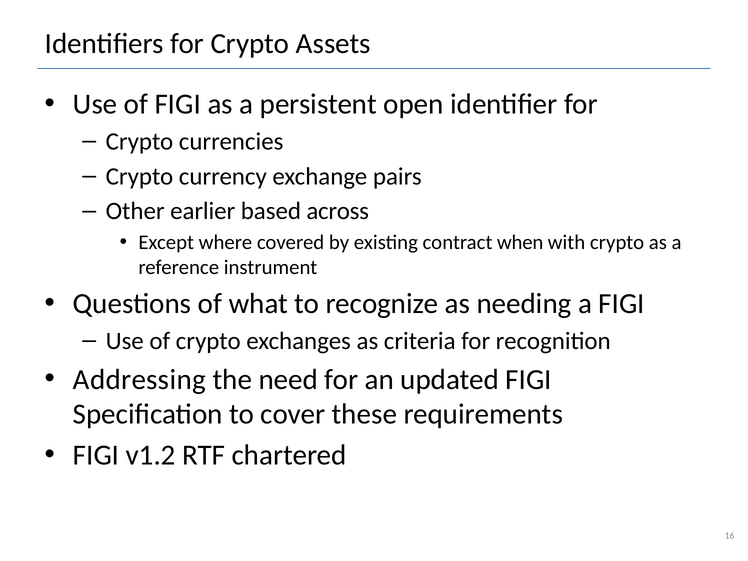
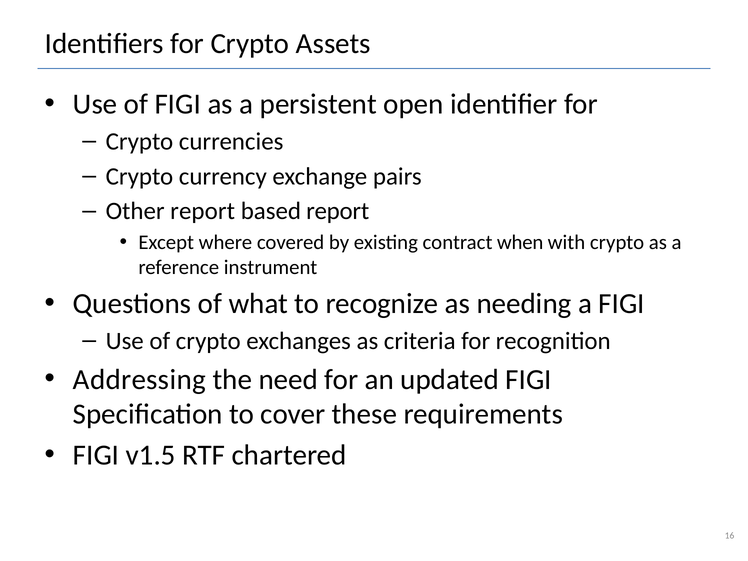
Other earlier: earlier -> report
based across: across -> report
v1.2: v1.2 -> v1.5
